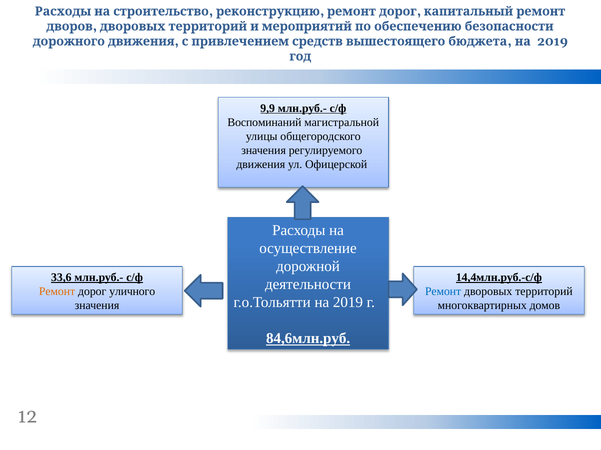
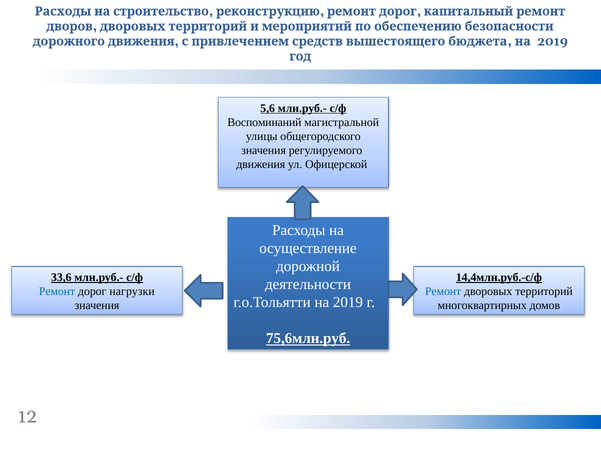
9,9: 9,9 -> 5,6
Ремонт at (57, 292) colour: orange -> blue
уличного: уличного -> нагрузки
84,6млн.руб: 84,6млн.руб -> 75,6млн.руб
